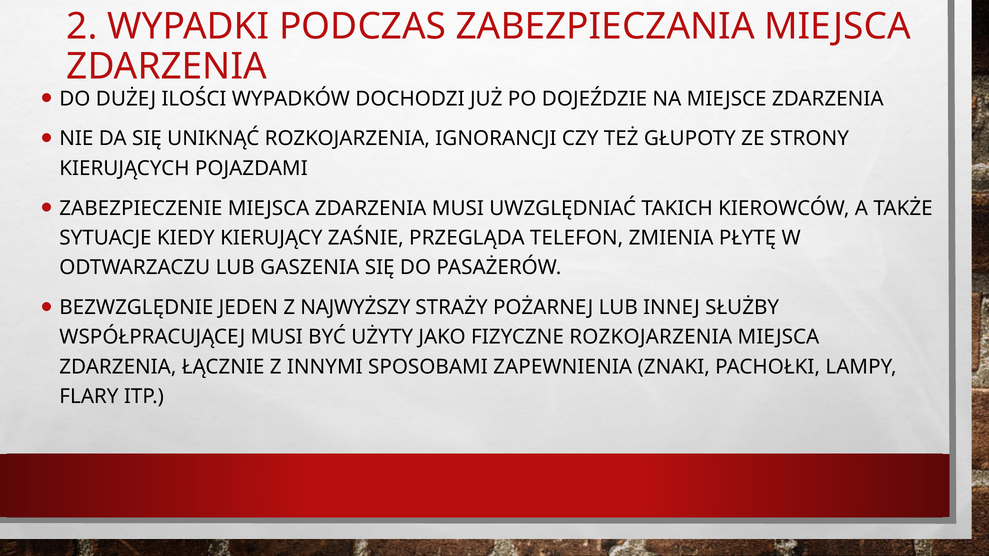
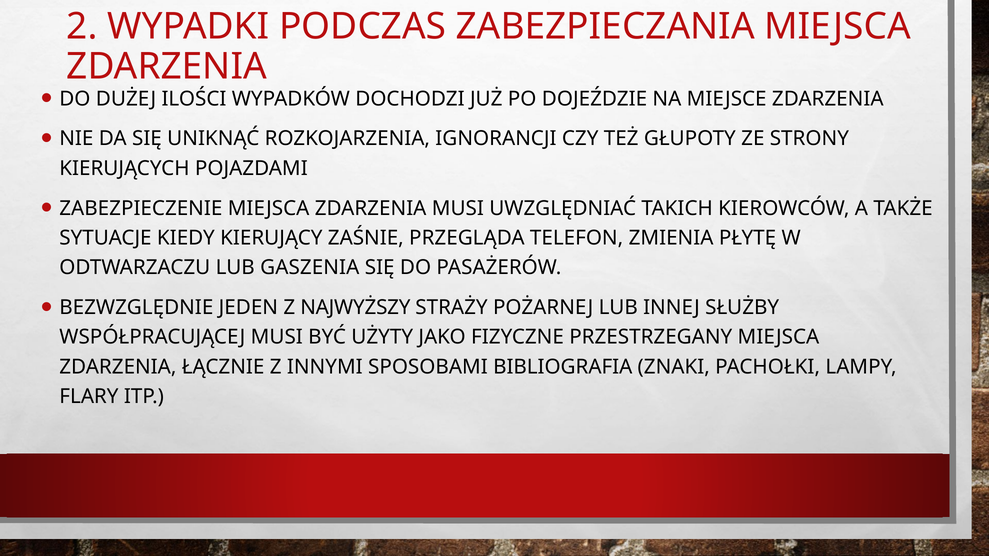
FIZYCZNE ROZKOJARZENIA: ROZKOJARZENIA -> PRZESTRZEGANY
ZAPEWNIENIA: ZAPEWNIENIA -> BIBLIOGRAFIA
